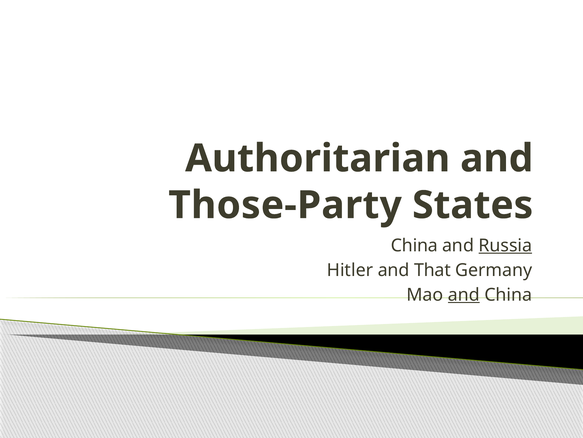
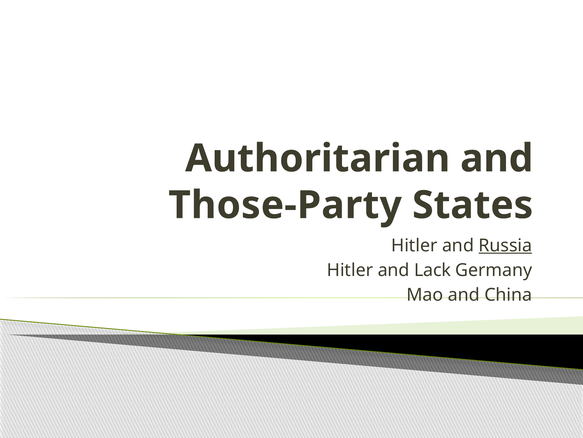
China at (414, 245): China -> Hitler
That: That -> Lack
and at (464, 294) underline: present -> none
